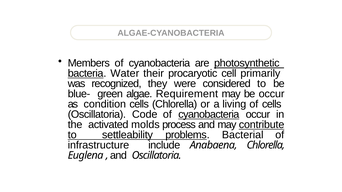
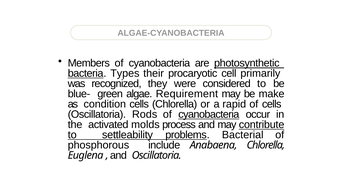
Water: Water -> Types
be occur: occur -> make
living: living -> rapid
Code: Code -> Rods
infrastructure: infrastructure -> phosphorous
